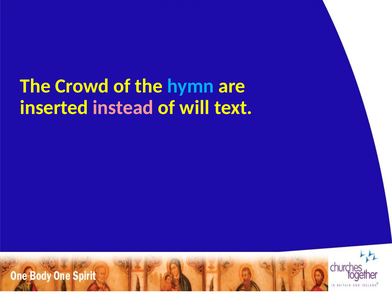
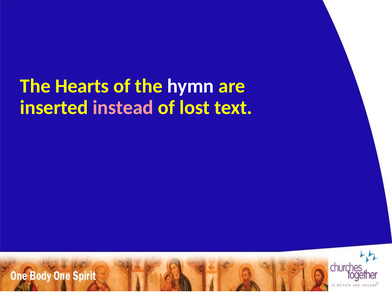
Crowd: Crowd -> Hearts
hymn colour: light blue -> white
will: will -> lost
